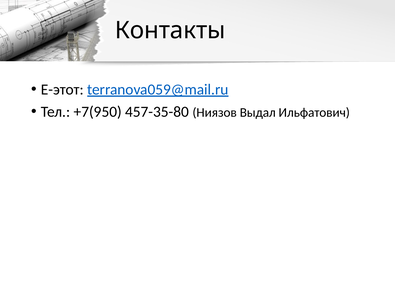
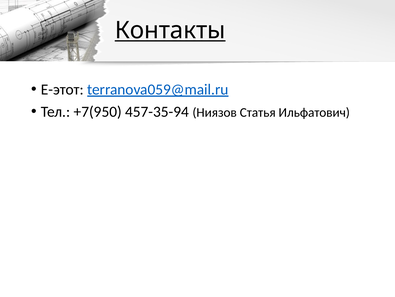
Контакты underline: none -> present
457-35-80: 457-35-80 -> 457-35-94
Выдал: Выдал -> Статья
